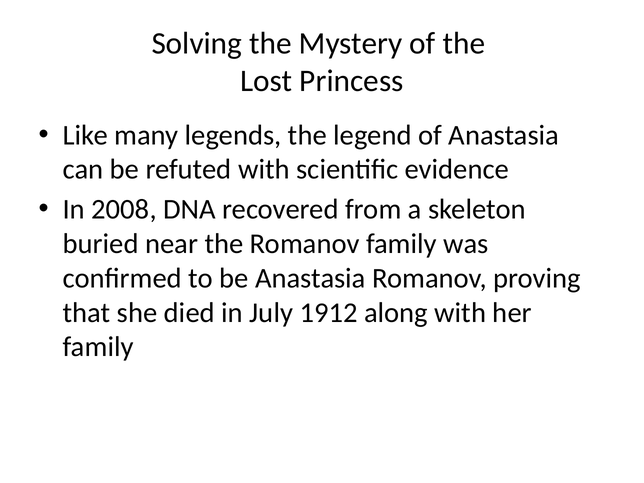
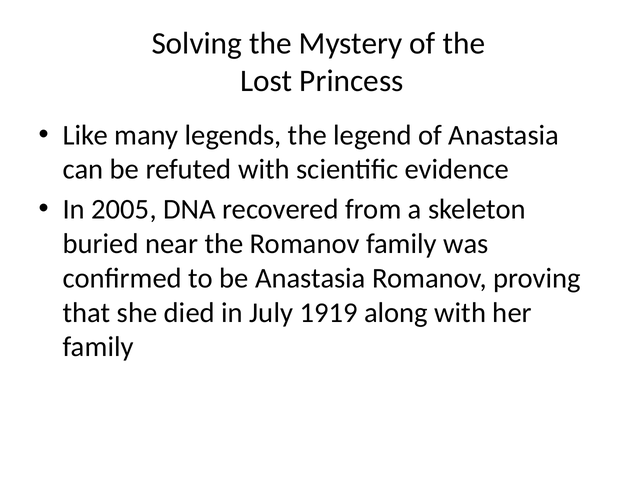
2008: 2008 -> 2005
1912: 1912 -> 1919
